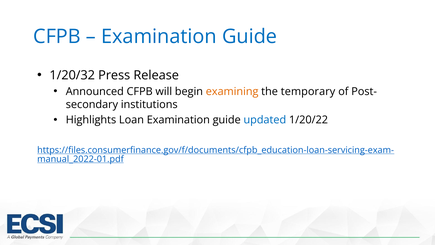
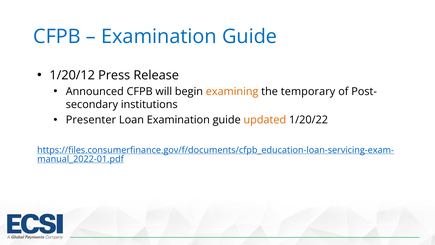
1/20/32: 1/20/32 -> 1/20/12
Highlights: Highlights -> Presenter
updated colour: blue -> orange
